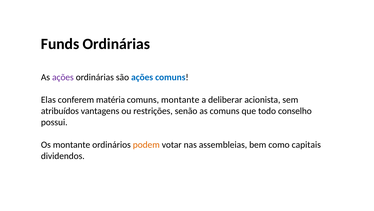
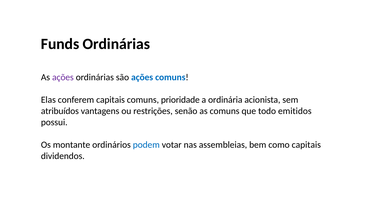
conferem matéria: matéria -> capitais
comuns montante: montante -> prioridade
deliberar: deliberar -> ordinária
conselho: conselho -> emitidos
podem colour: orange -> blue
